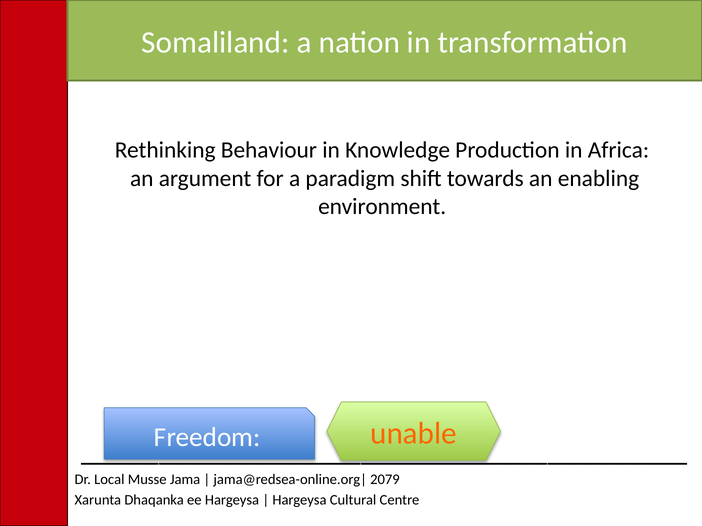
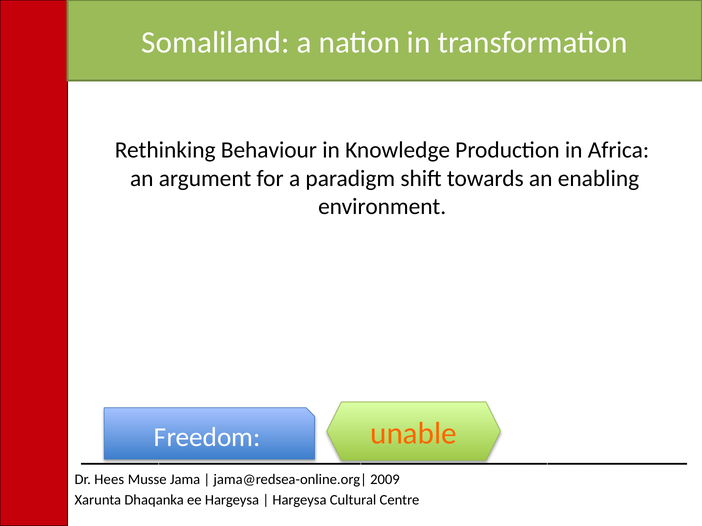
Local: Local -> Hees
2079: 2079 -> 2009
